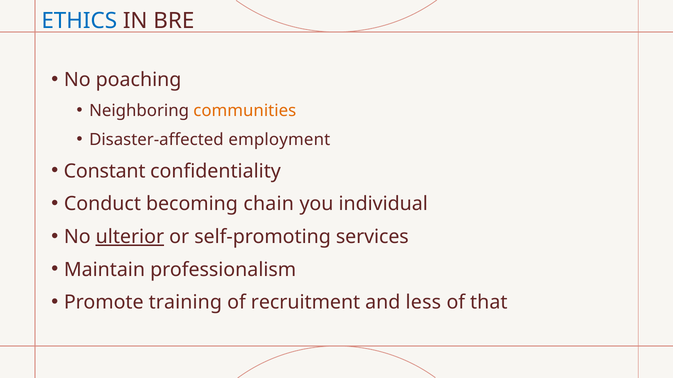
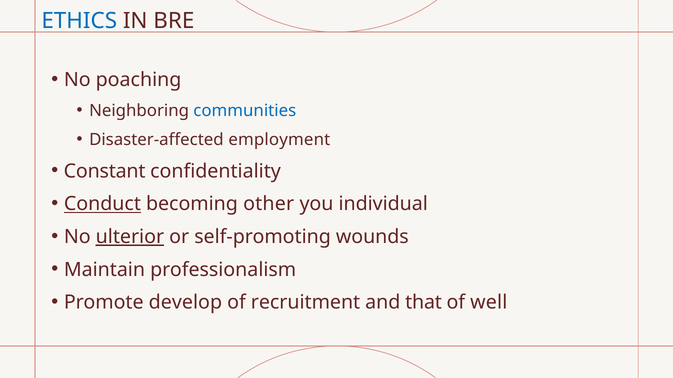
communities colour: orange -> blue
Conduct underline: none -> present
chain: chain -> other
services: services -> wounds
training: training -> develop
less: less -> that
that: that -> well
